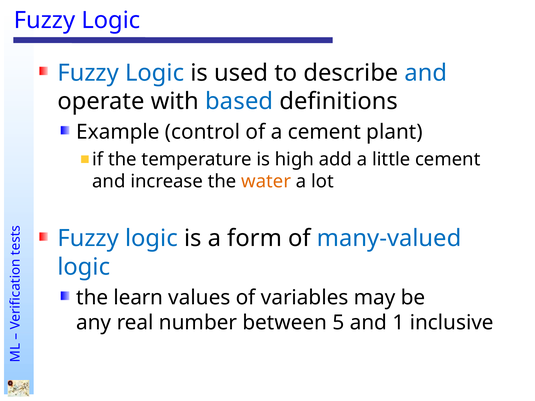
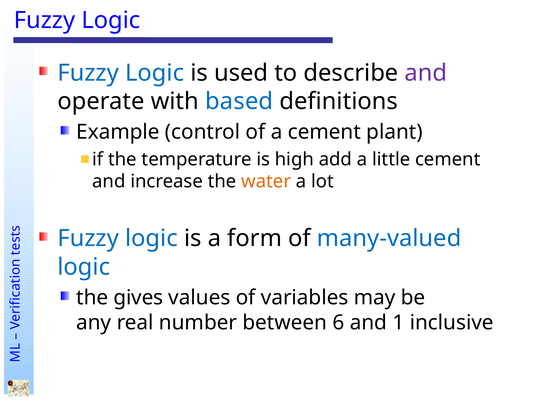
and at (426, 73) colour: blue -> purple
learn: learn -> gives
5: 5 -> 6
